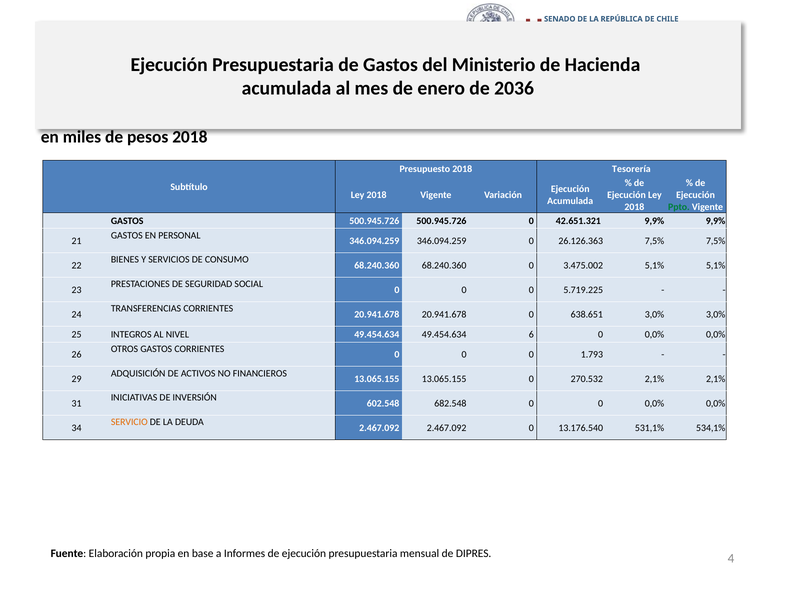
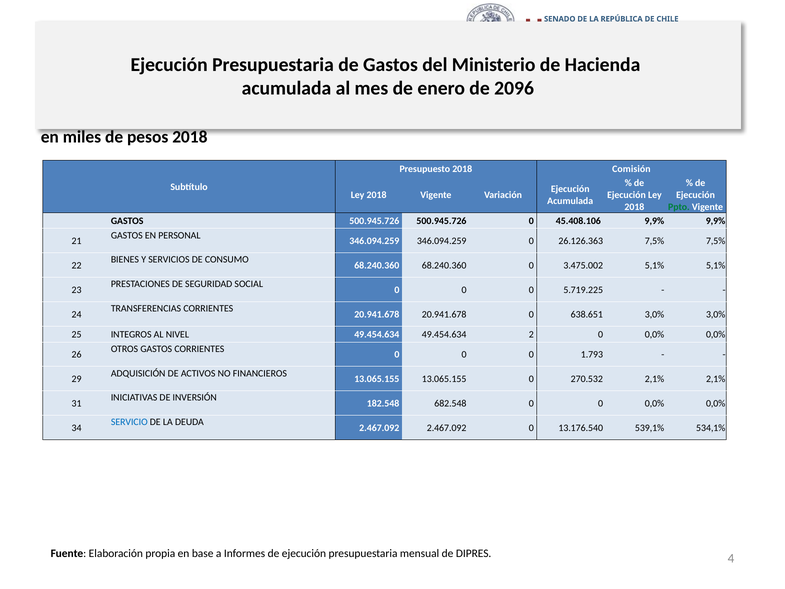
2036: 2036 -> 2096
Tesorería: Tesorería -> Comisión
42.651.321: 42.651.321 -> 45.408.106
6: 6 -> 2
602.548: 602.548 -> 182.548
SERVICIO colour: orange -> blue
531,1%: 531,1% -> 539,1%
